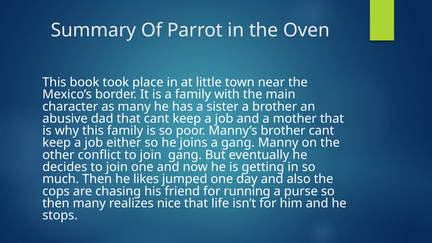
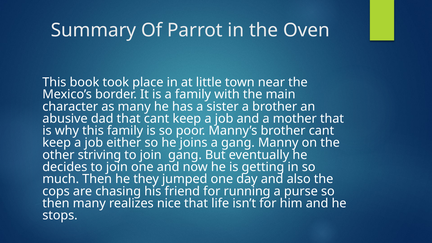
conflict: conflict -> striving
likes: likes -> they
